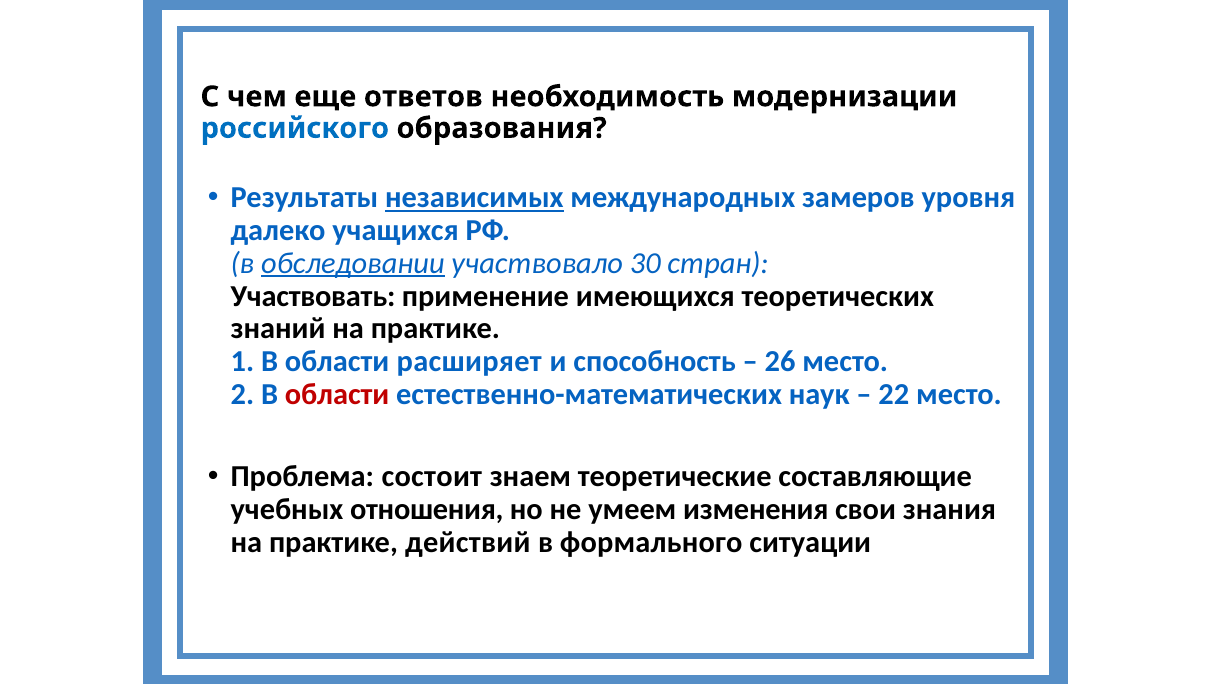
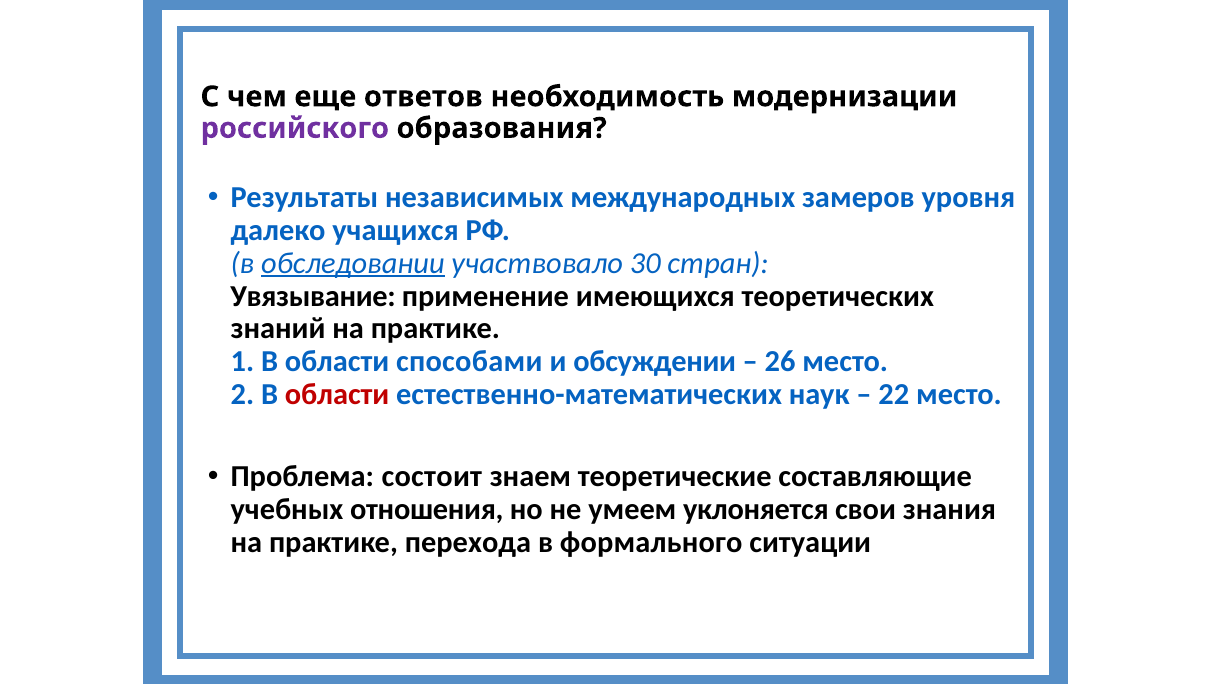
российского colour: blue -> purple
независимых underline: present -> none
Участвовать: Участвовать -> Увязывание
расширяет: расширяет -> способами
способность: способность -> обсуждении
изменения: изменения -> уклоняется
действий: действий -> перехода
